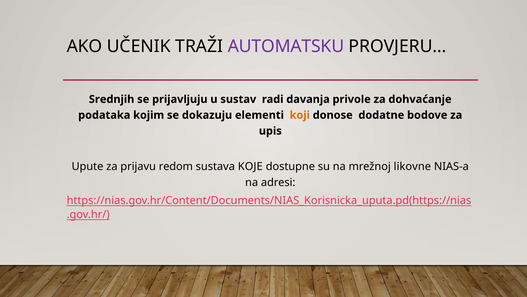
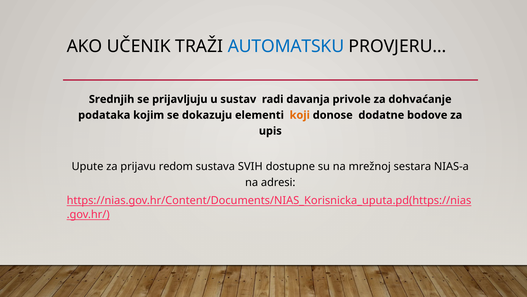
AUTOMATSKU colour: purple -> blue
KOJE: KOJE -> SVIH
likovne: likovne -> sestara
